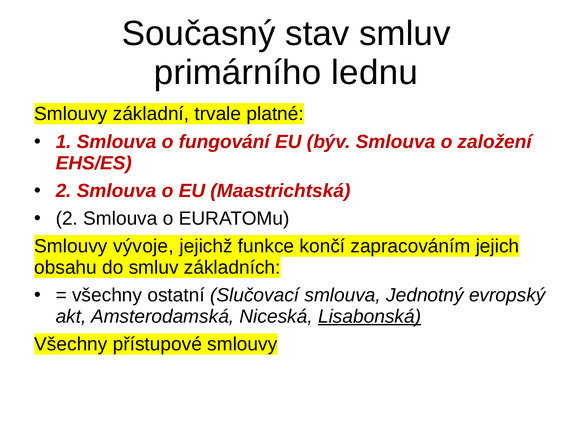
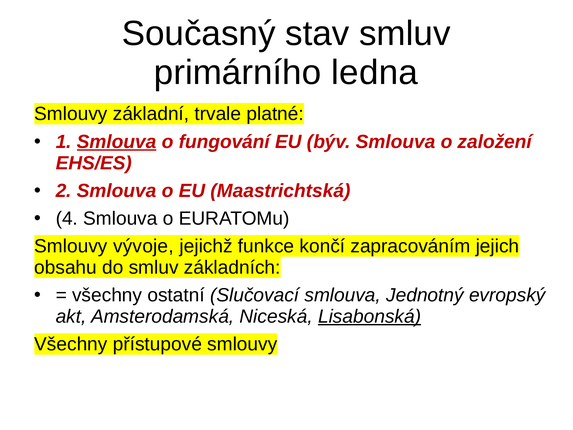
lednu: lednu -> ledna
Smlouva at (117, 142) underline: none -> present
2 at (67, 218): 2 -> 4
